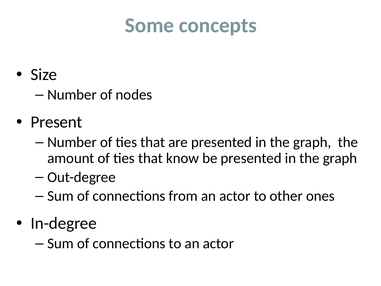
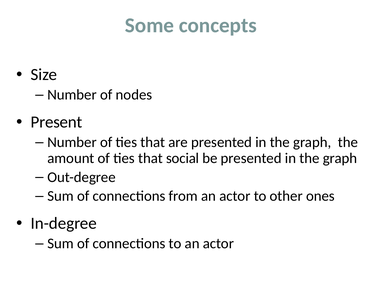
know: know -> social
